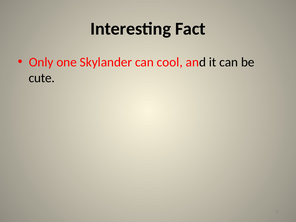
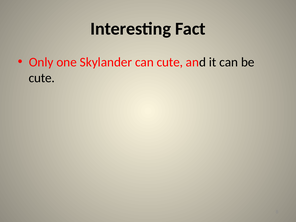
can cool: cool -> cute
